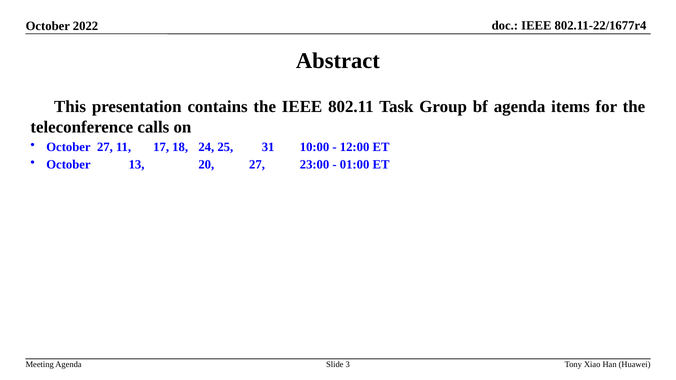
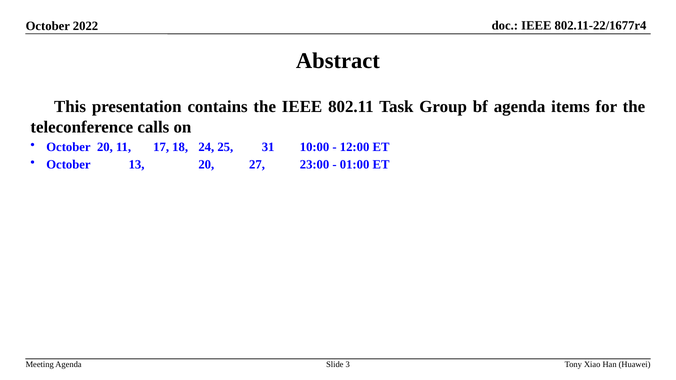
October 27: 27 -> 20
